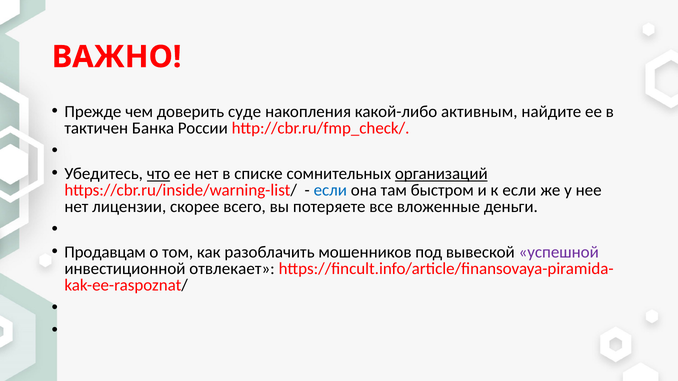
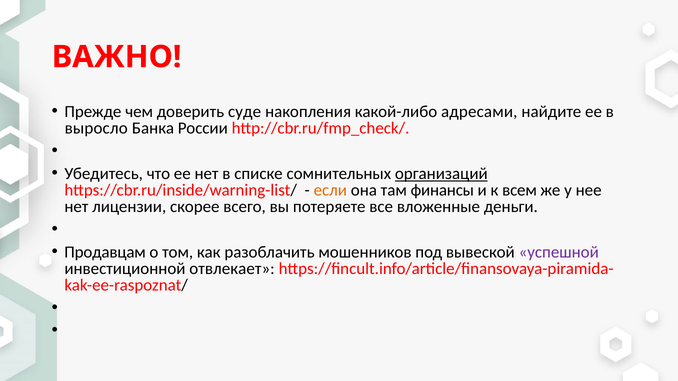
активным: активным -> адресами
тактичен: тактичен -> выросло
что underline: present -> none
если at (330, 190) colour: blue -> orange
быстром: быстром -> финансы
к если: если -> всем
